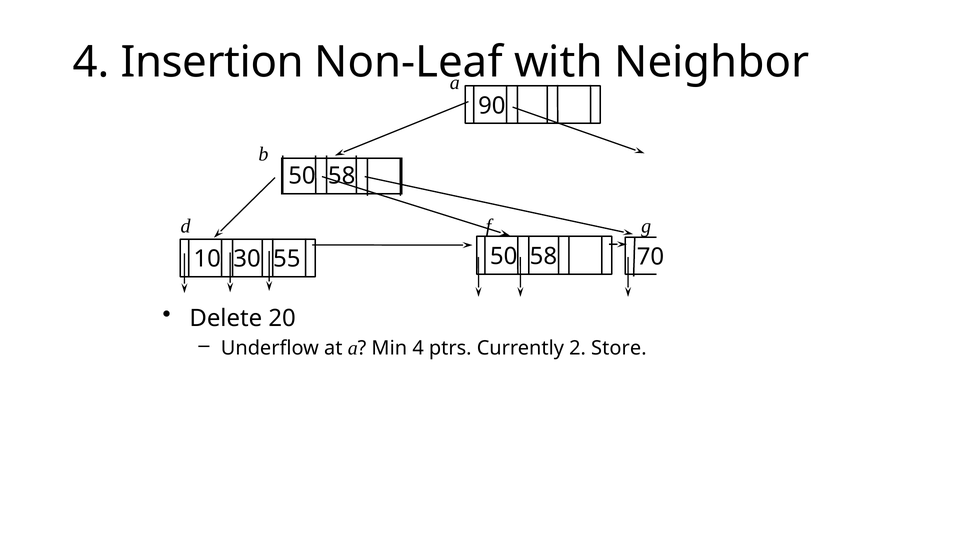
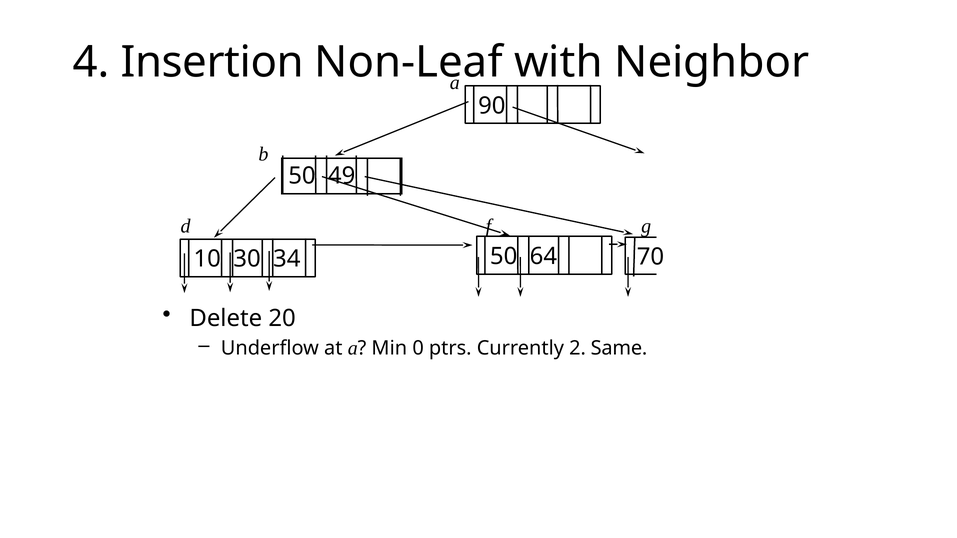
58 at (342, 176): 58 -> 49
58 at (543, 256): 58 -> 64
55: 55 -> 34
Min 4: 4 -> 0
Store: Store -> Same
